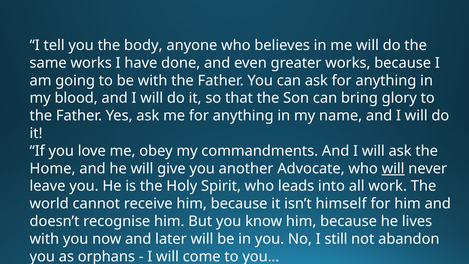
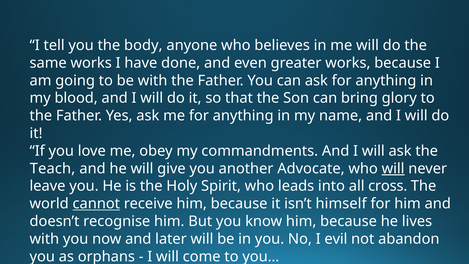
Home: Home -> Teach
work: work -> cross
cannot underline: none -> present
still: still -> evil
